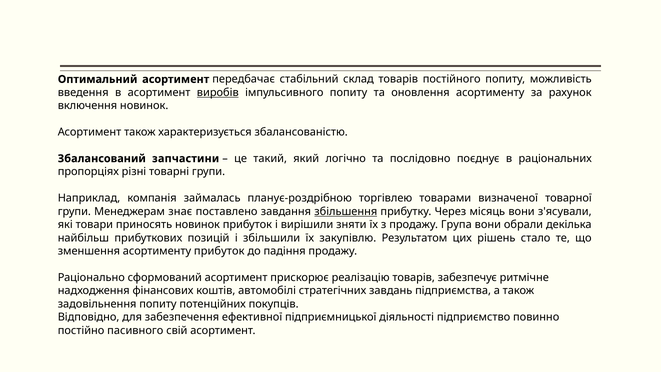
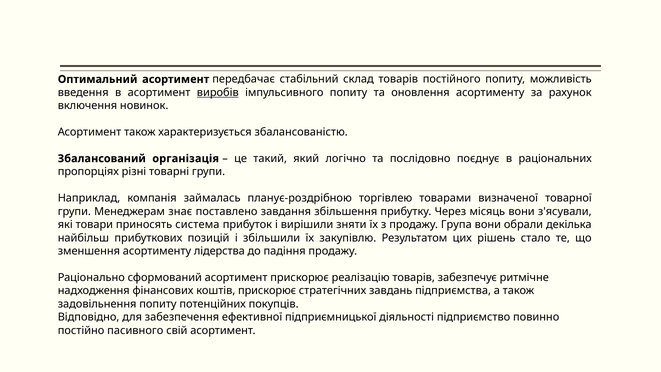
запчастини: запчастини -> організація
збільшення underline: present -> none
приносять новинок: новинок -> система
асортименту прибуток: прибуток -> лідерства
коштів автомобілі: автомобілі -> прискорює
